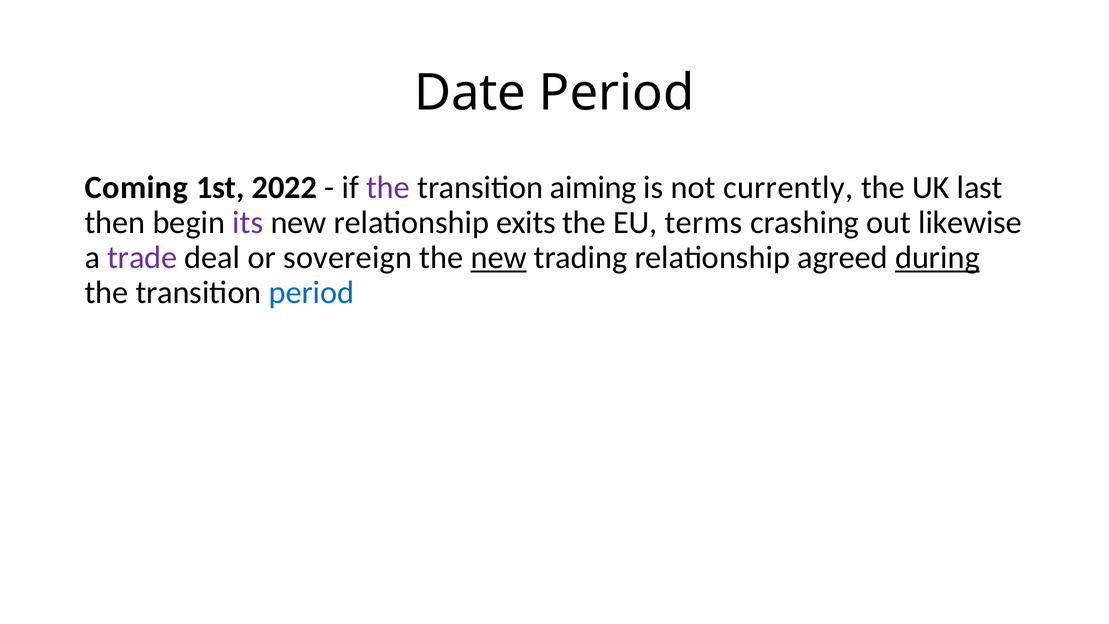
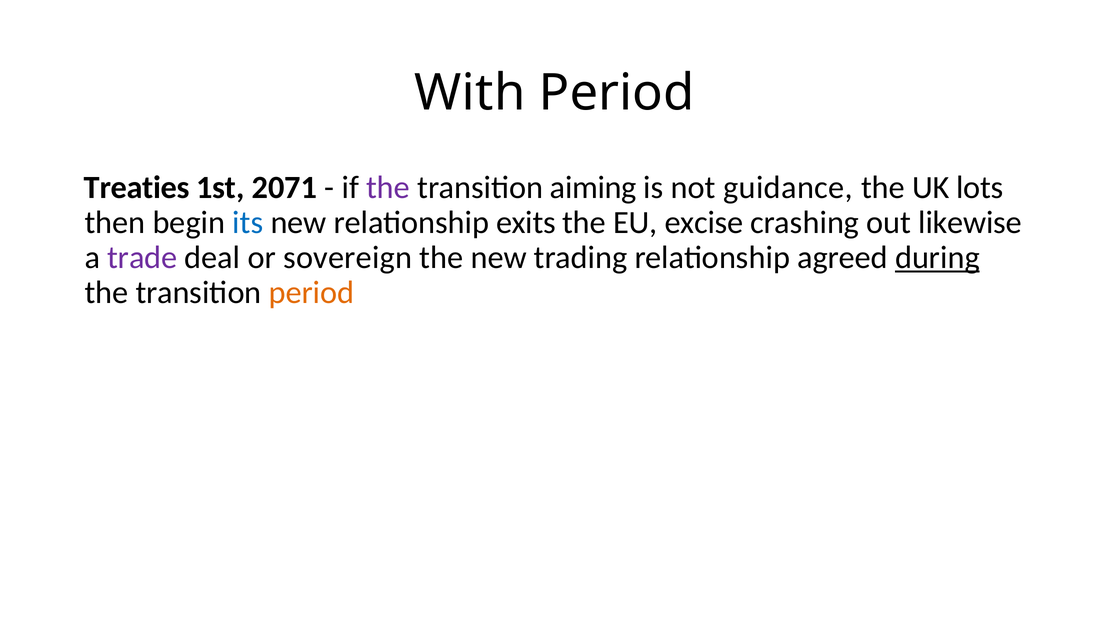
Date: Date -> With
Coming: Coming -> Treaties
2022: 2022 -> 2071
currently: currently -> guidance
last: last -> lots
its colour: purple -> blue
terms: terms -> excise
new at (499, 257) underline: present -> none
period at (311, 292) colour: blue -> orange
